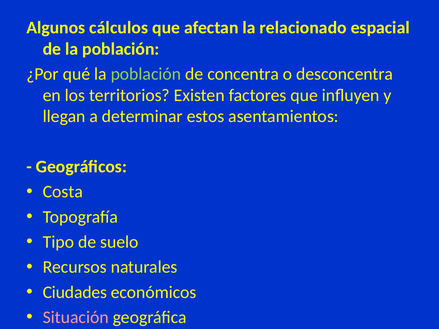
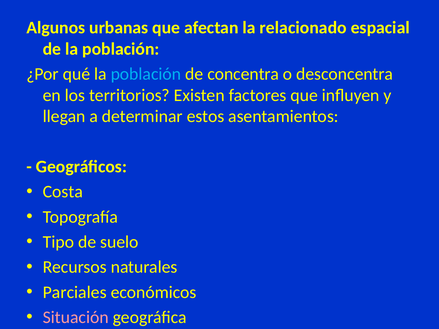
cálculos: cálculos -> urbanas
población at (146, 74) colour: light green -> light blue
Ciudades: Ciudades -> Parciales
